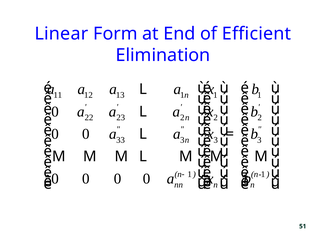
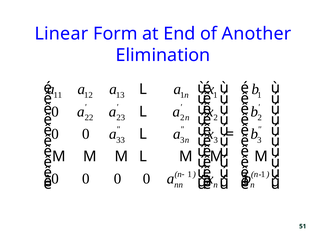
Efficient: Efficient -> Another
